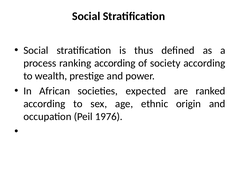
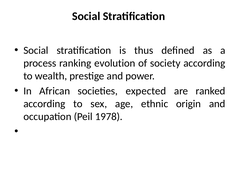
ranking according: according -> evolution
1976: 1976 -> 1978
